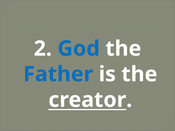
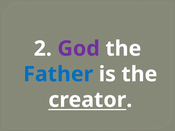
God colour: blue -> purple
